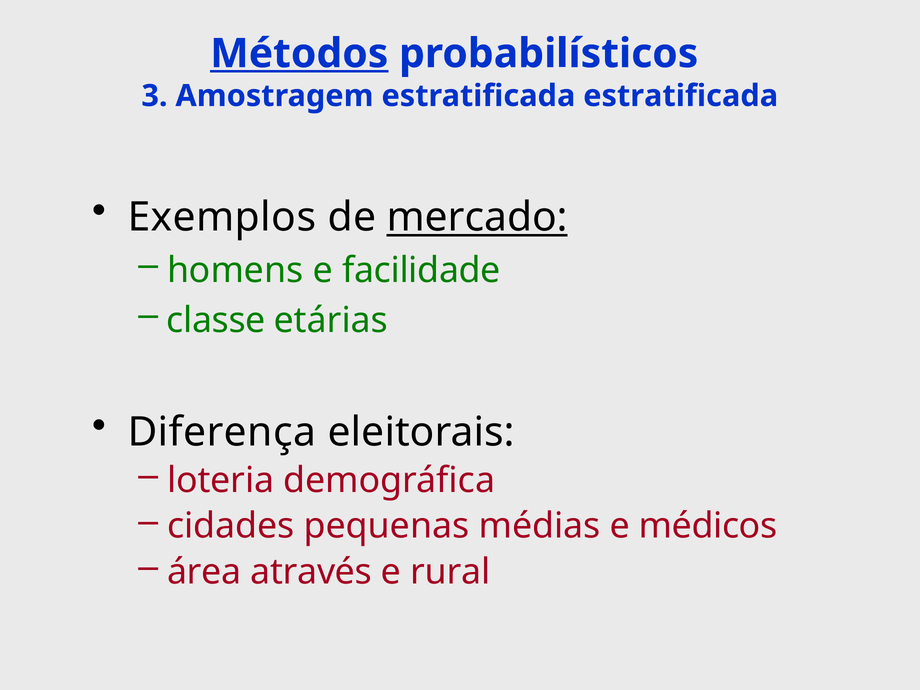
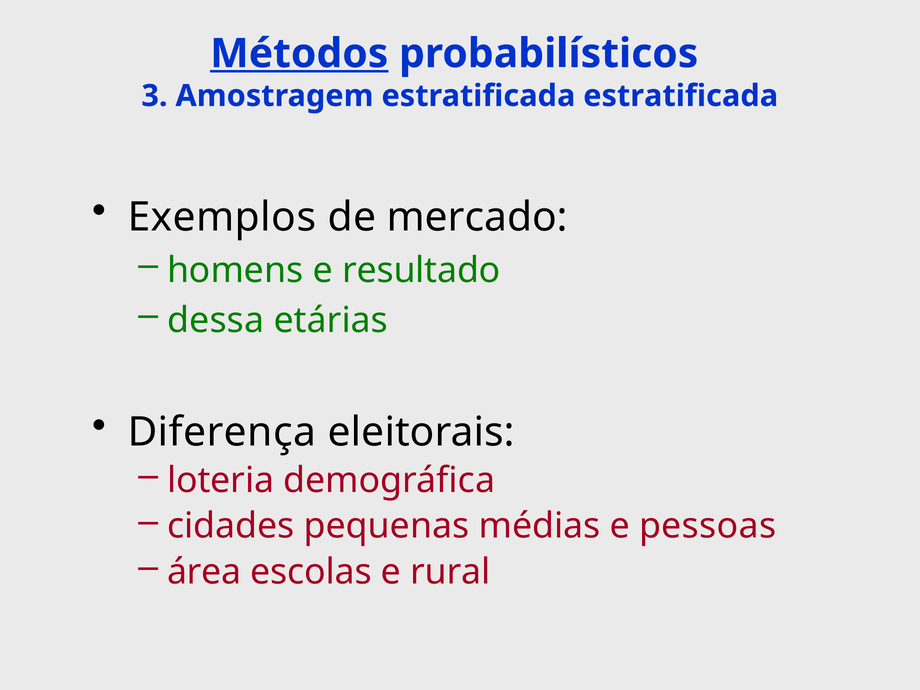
mercado underline: present -> none
facilidade: facilidade -> resultado
classe: classe -> dessa
médicos: médicos -> pessoas
através: através -> escolas
